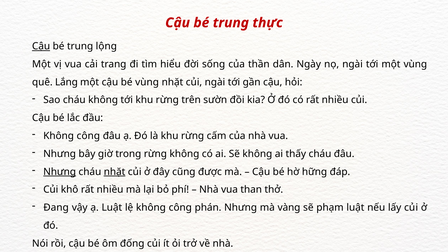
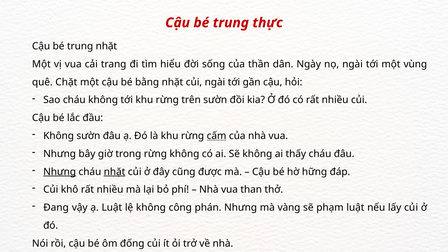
Cậu at (41, 46) underline: present -> none
trung lộng: lộng -> nhặt
Lắng: Lắng -> Chặt
bé vùng: vùng -> bằng
công at (88, 136): công -> sườn
cấm underline: none -> present
